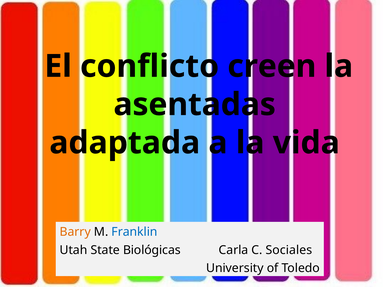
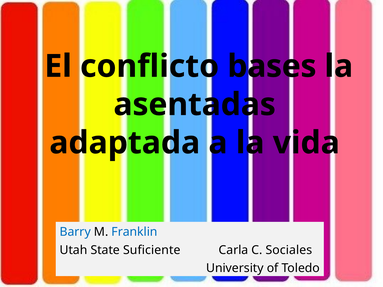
creen: creen -> bases
Barry colour: orange -> blue
Biológicas: Biológicas -> Suficiente
